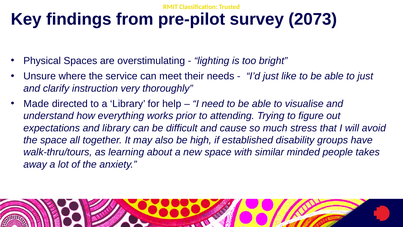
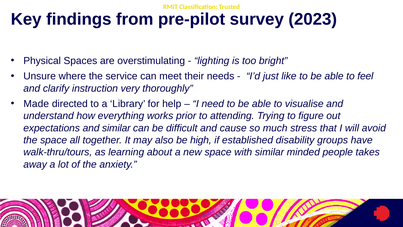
2073: 2073 -> 2023
to just: just -> feel
and library: library -> similar
